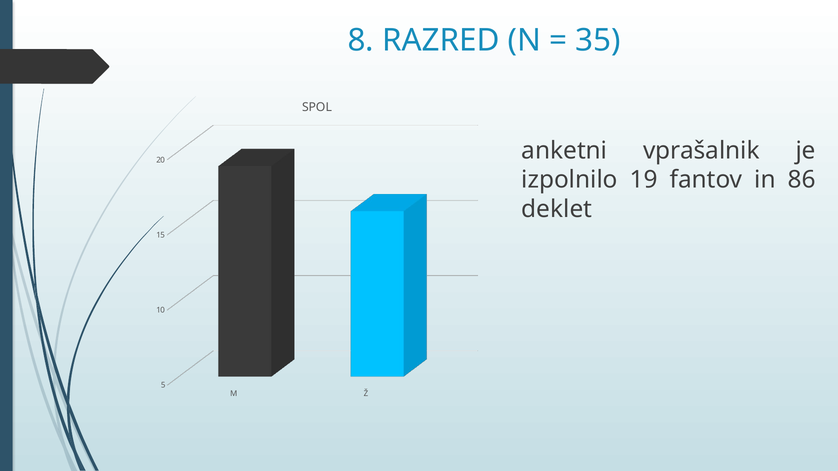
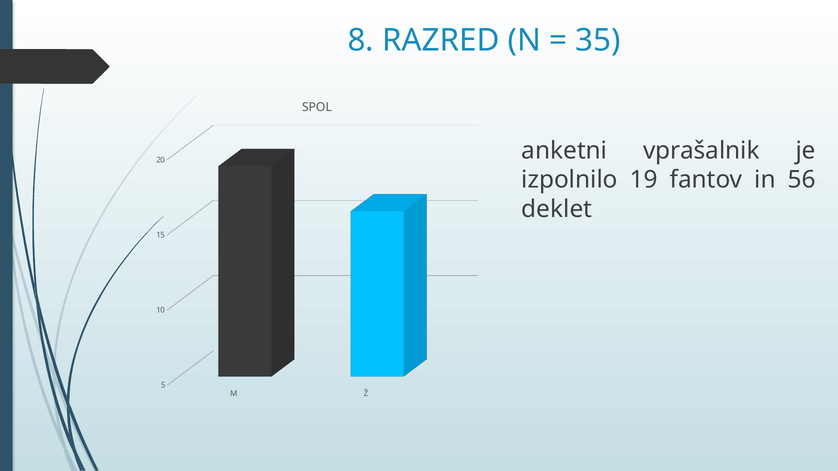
86: 86 -> 56
